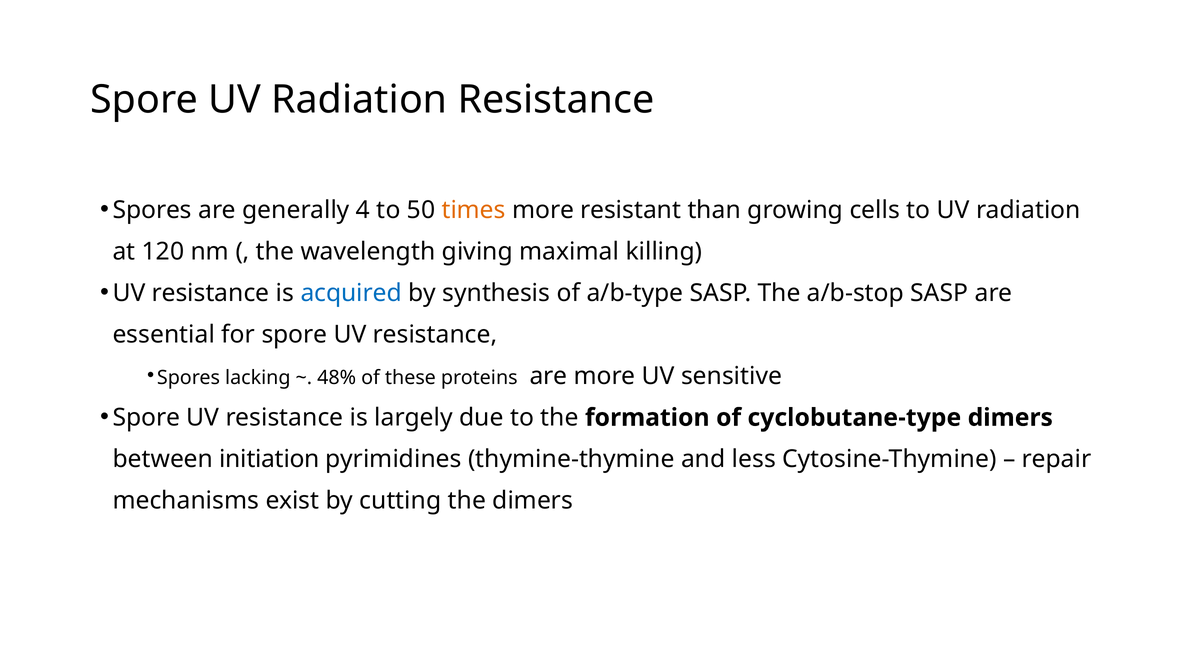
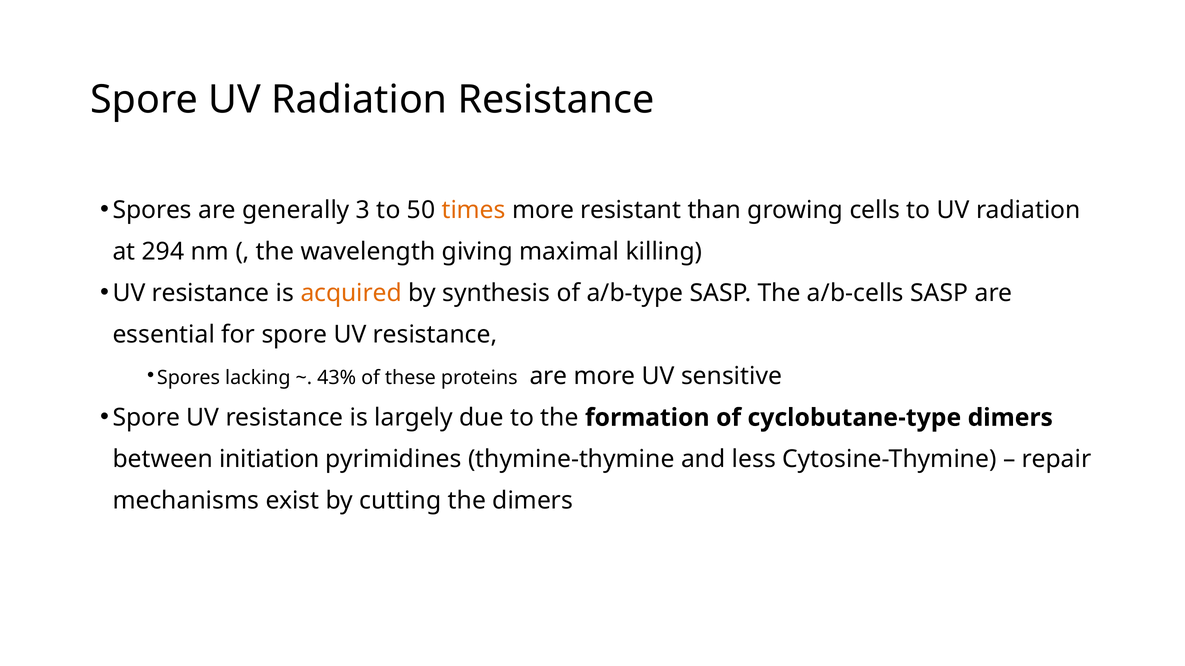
4: 4 -> 3
120: 120 -> 294
acquired colour: blue -> orange
a/b-stop: a/b-stop -> a/b-cells
48%: 48% -> 43%
